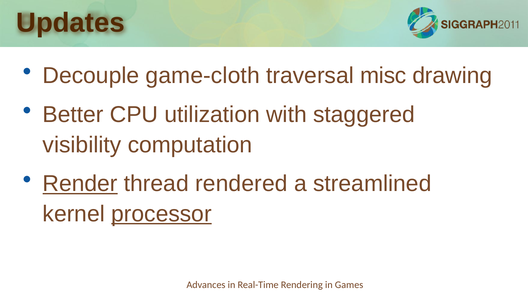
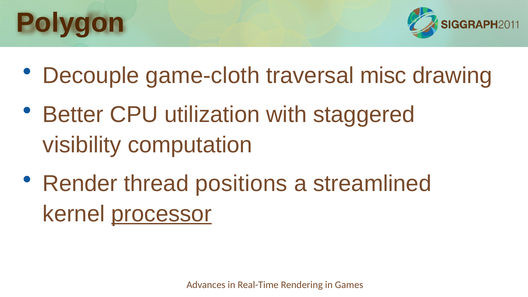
Updates: Updates -> Polygon
Render underline: present -> none
rendered: rendered -> positions
